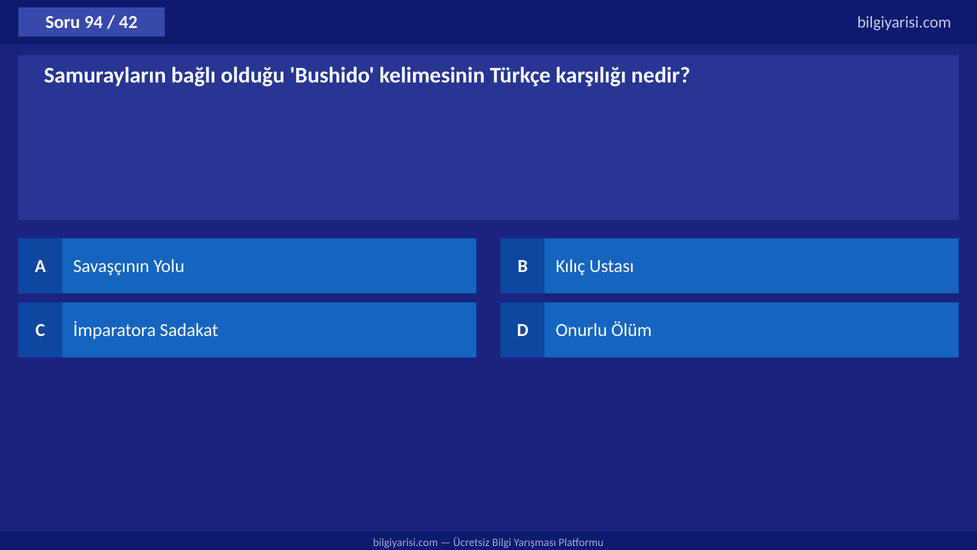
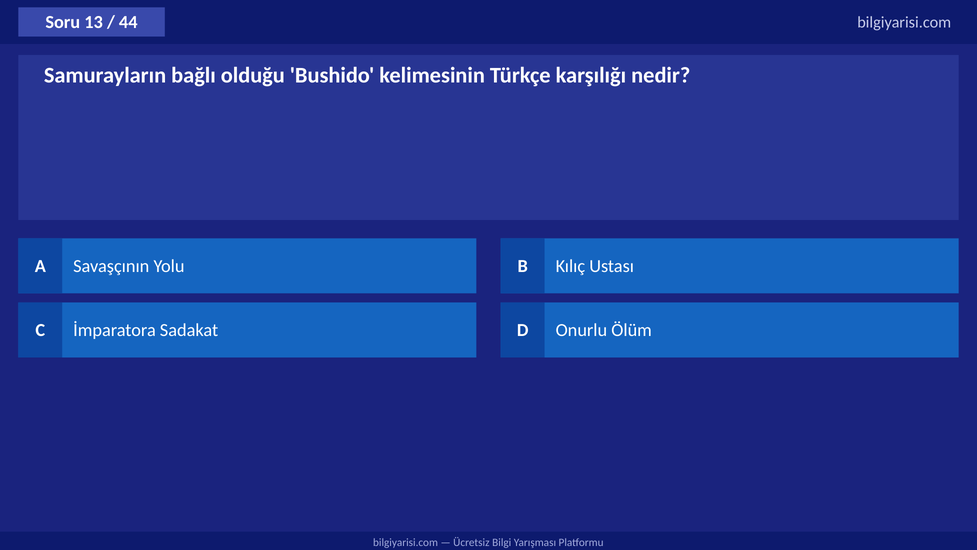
94: 94 -> 13
42: 42 -> 44
